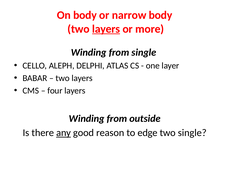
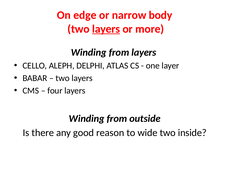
On body: body -> edge
from single: single -> layers
any underline: present -> none
edge: edge -> wide
two single: single -> inside
